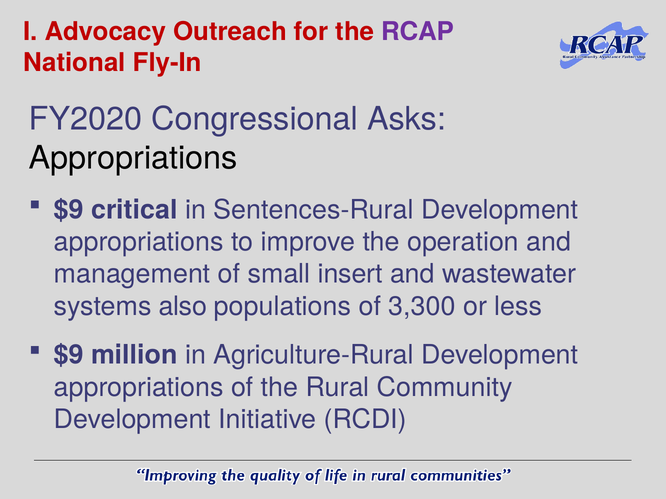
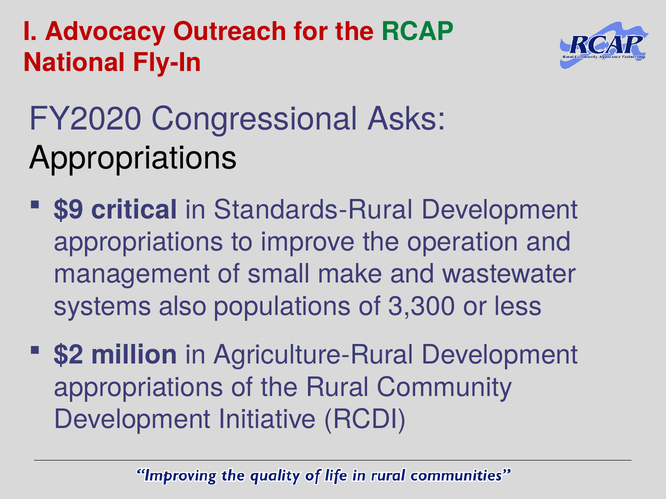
RCAP colour: purple -> green
Sentences-Rural: Sentences-Rural -> Standards-Rural
insert: insert -> make
$9 at (69, 355): $9 -> $2
